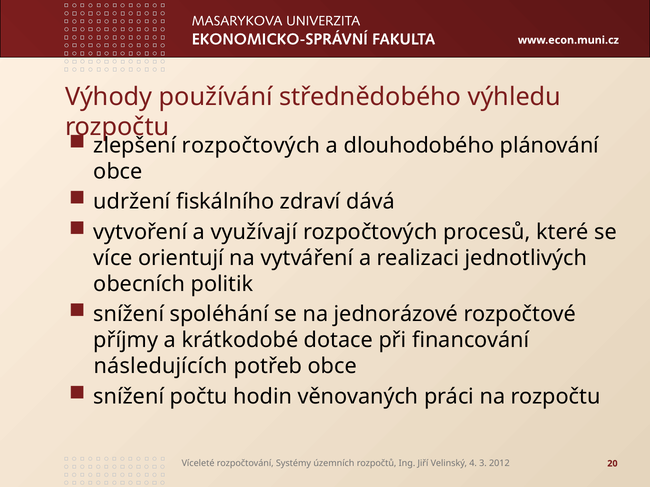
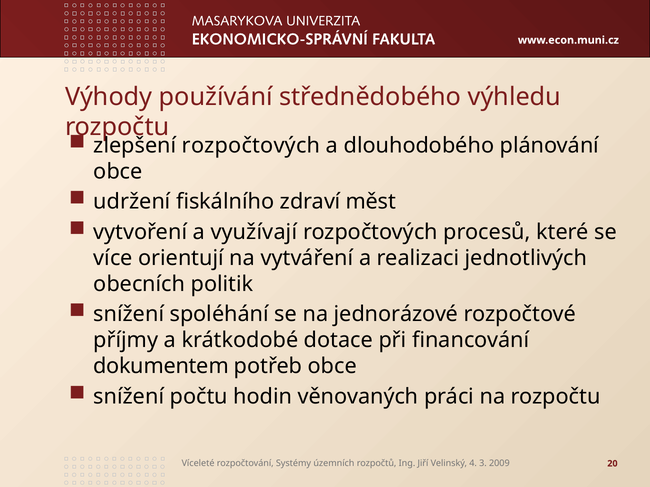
dává: dává -> měst
následujících: následujících -> dokumentem
2012: 2012 -> 2009
